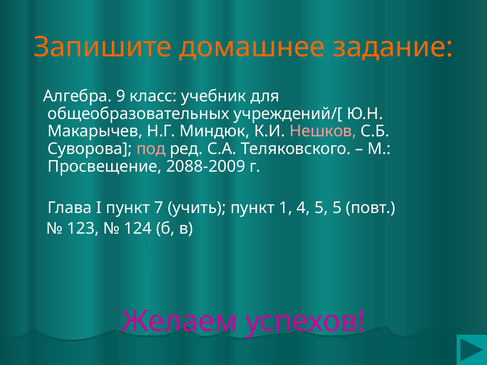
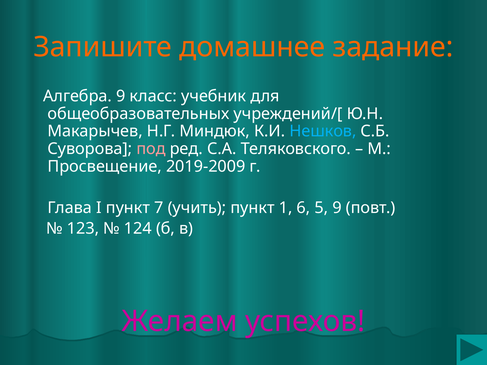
Нешков colour: pink -> light blue
2088-2009: 2088-2009 -> 2019-2009
4: 4 -> 6
5 5: 5 -> 9
